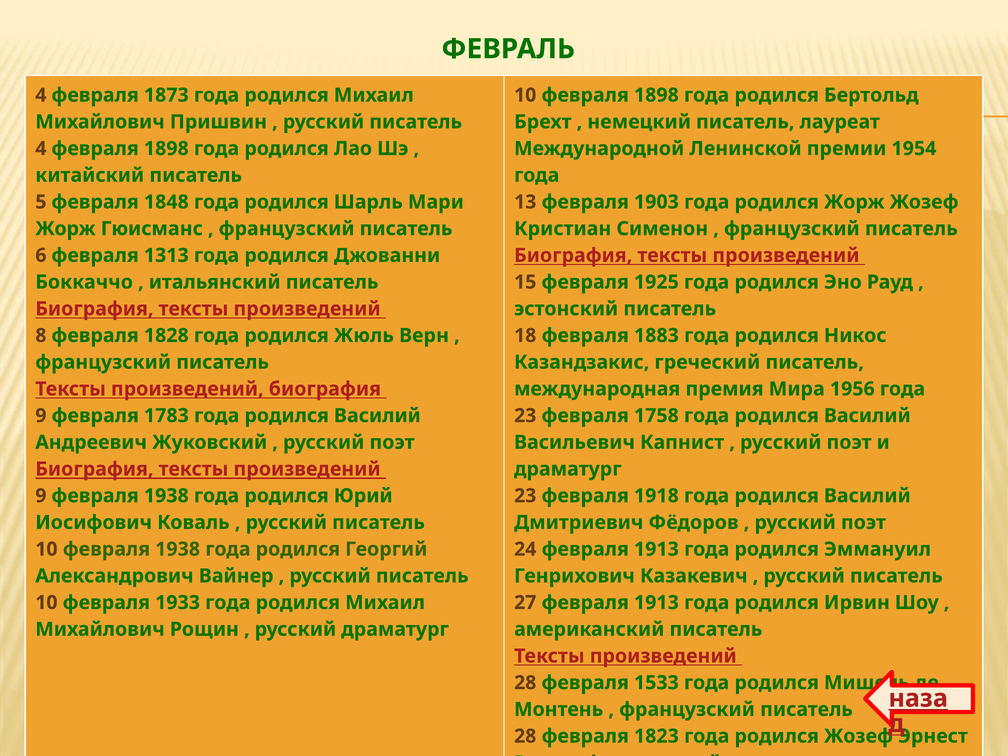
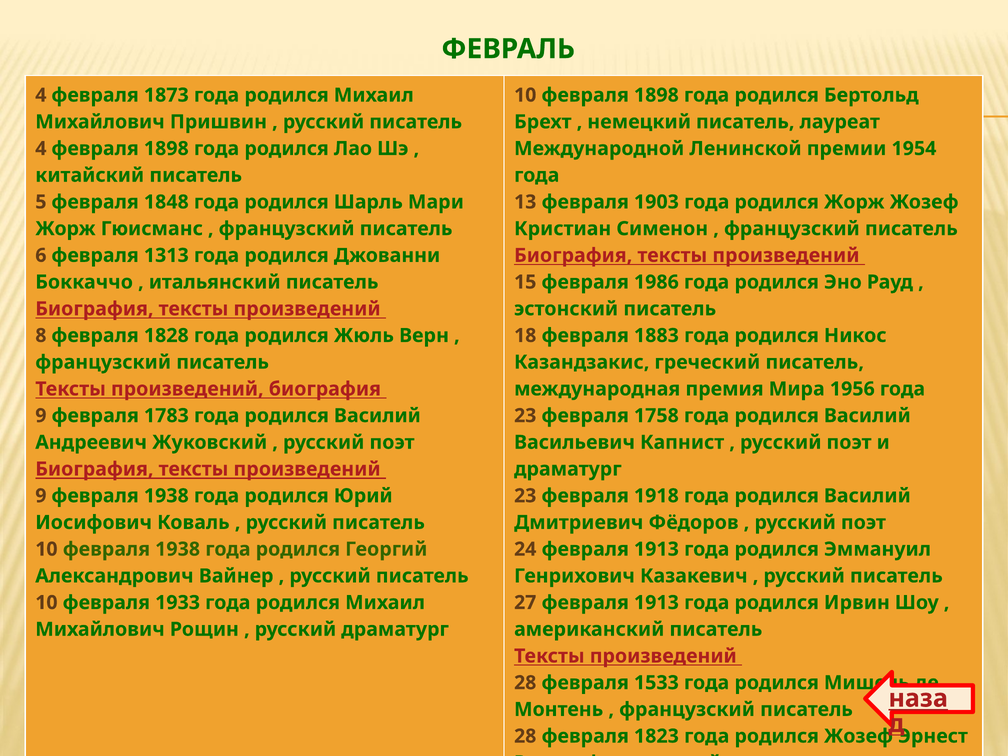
1925: 1925 -> 1986
